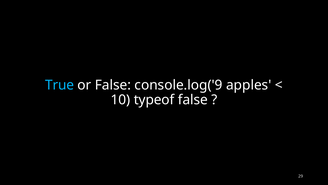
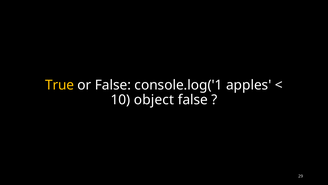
True colour: light blue -> yellow
console.log('9: console.log('9 -> console.log('1
typeof: typeof -> object
